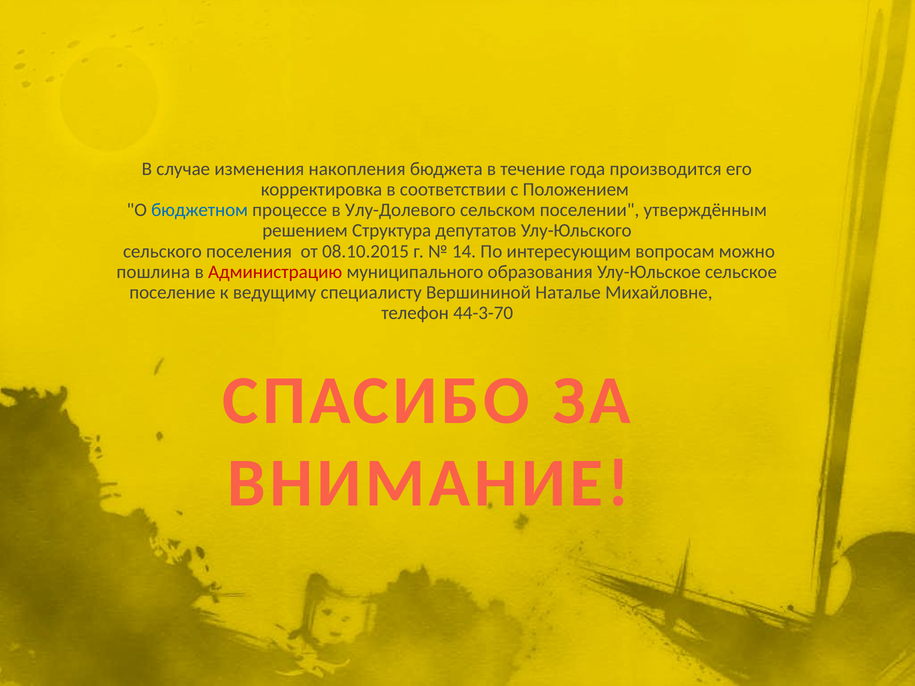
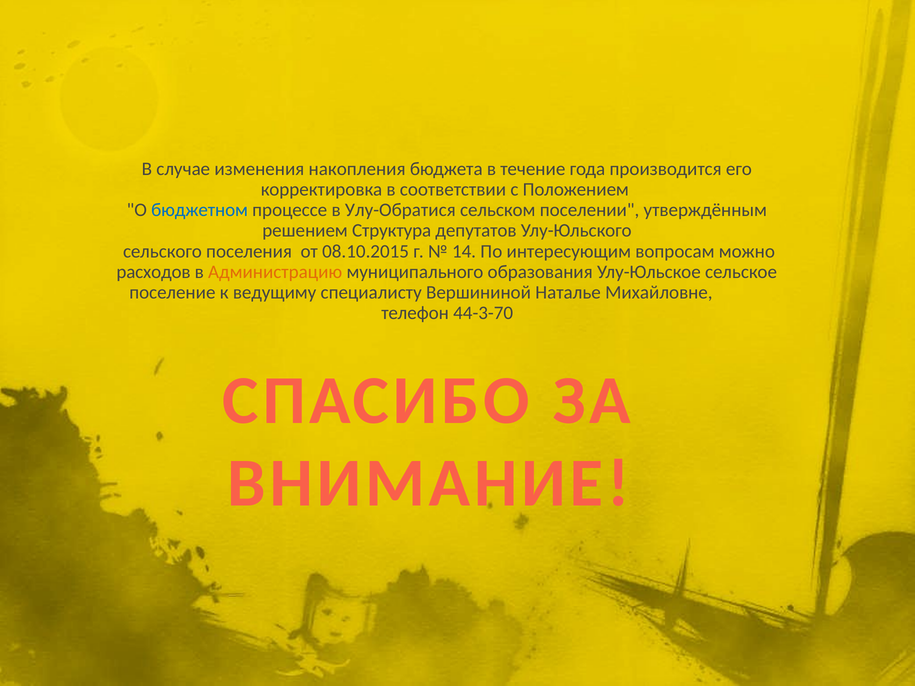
Улу-Долевого: Улу-Долевого -> Улу-Обратися
пошлина: пошлина -> расходов
Администрацию colour: red -> orange
